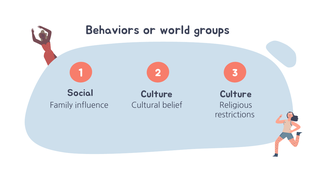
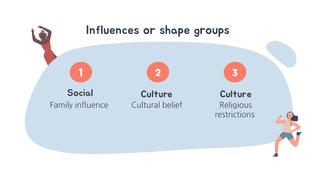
Behaviors: Behaviors -> Influences
world: world -> shape
